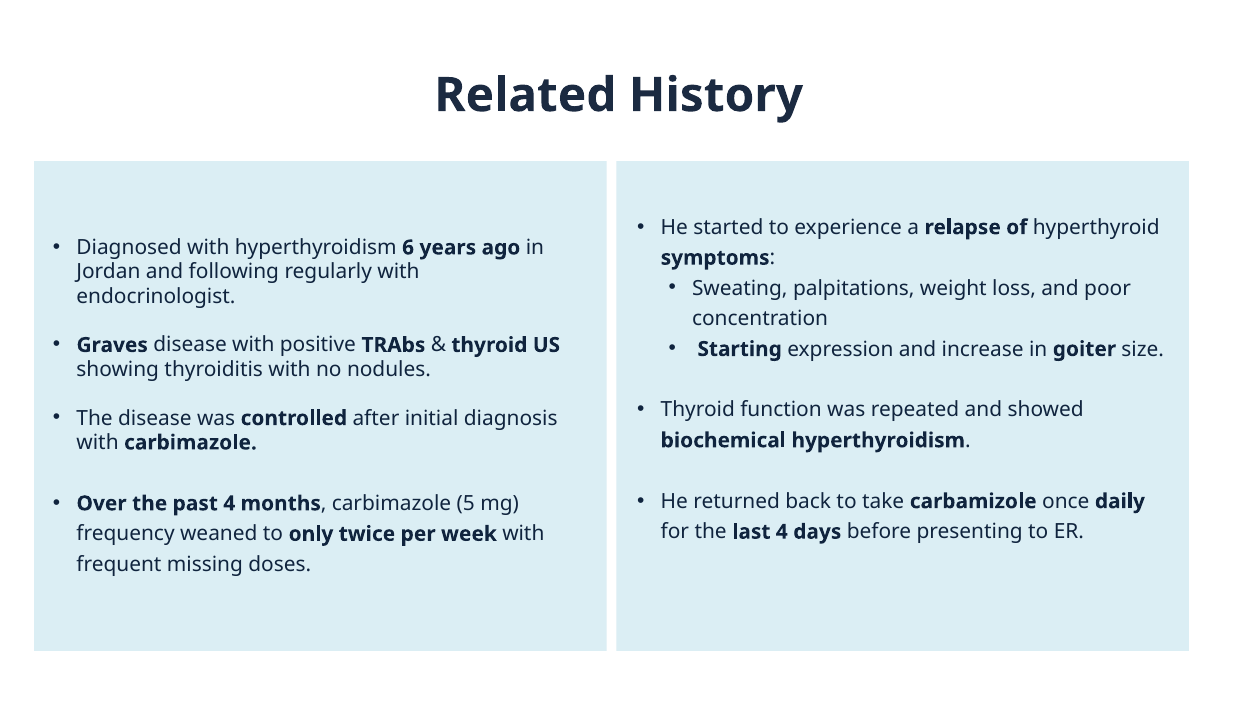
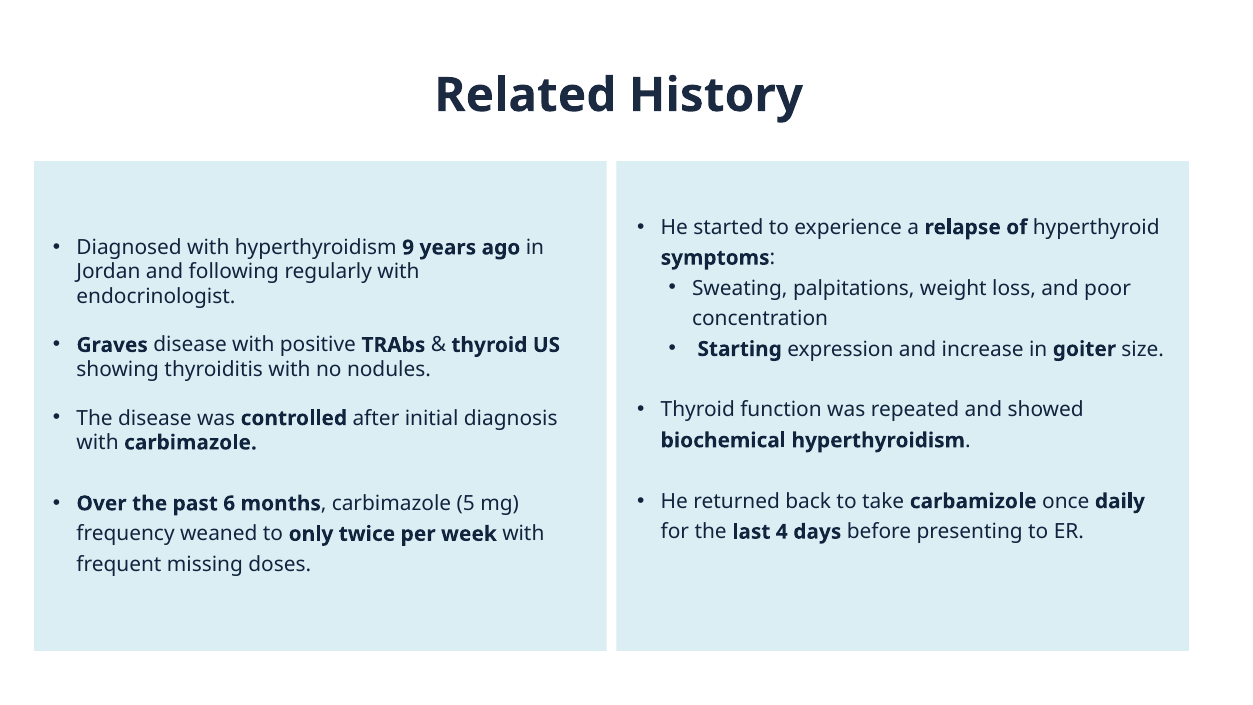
6: 6 -> 9
past 4: 4 -> 6
